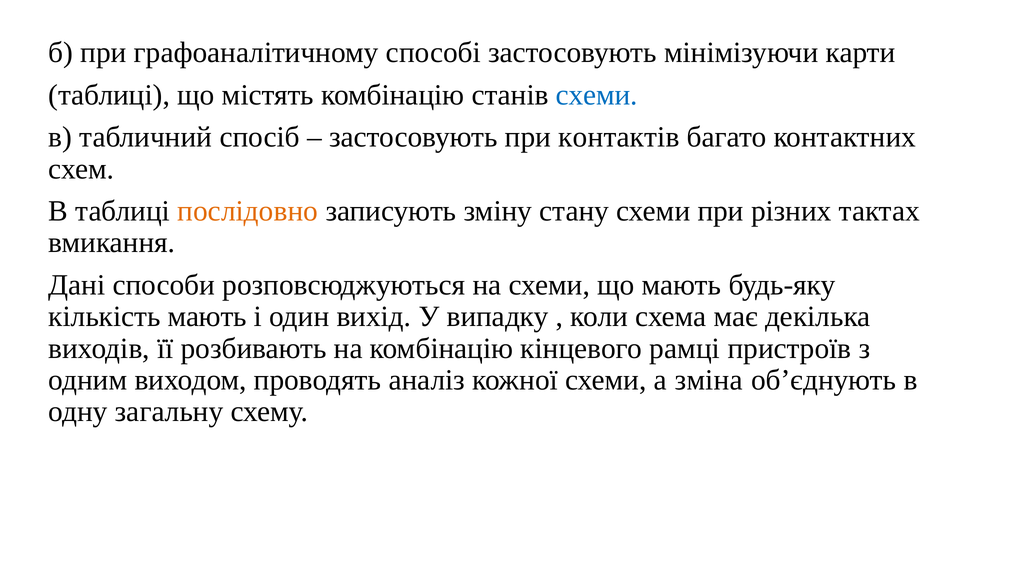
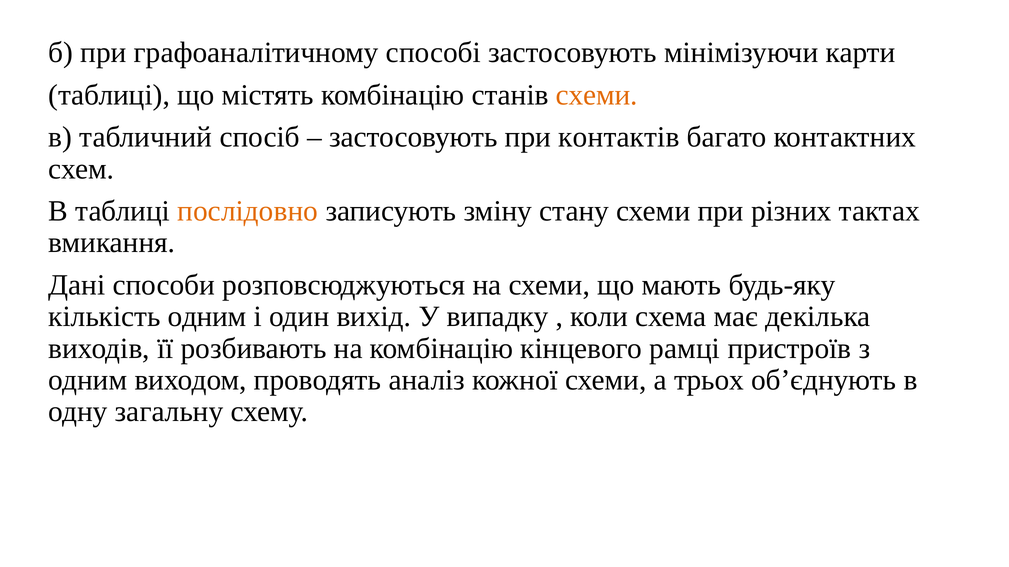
схеми at (597, 95) colour: blue -> orange
кількість мають: мають -> одним
зміна: зміна -> трьох
